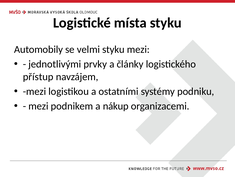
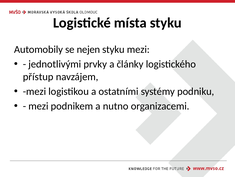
velmi: velmi -> nejen
nákup: nákup -> nutno
